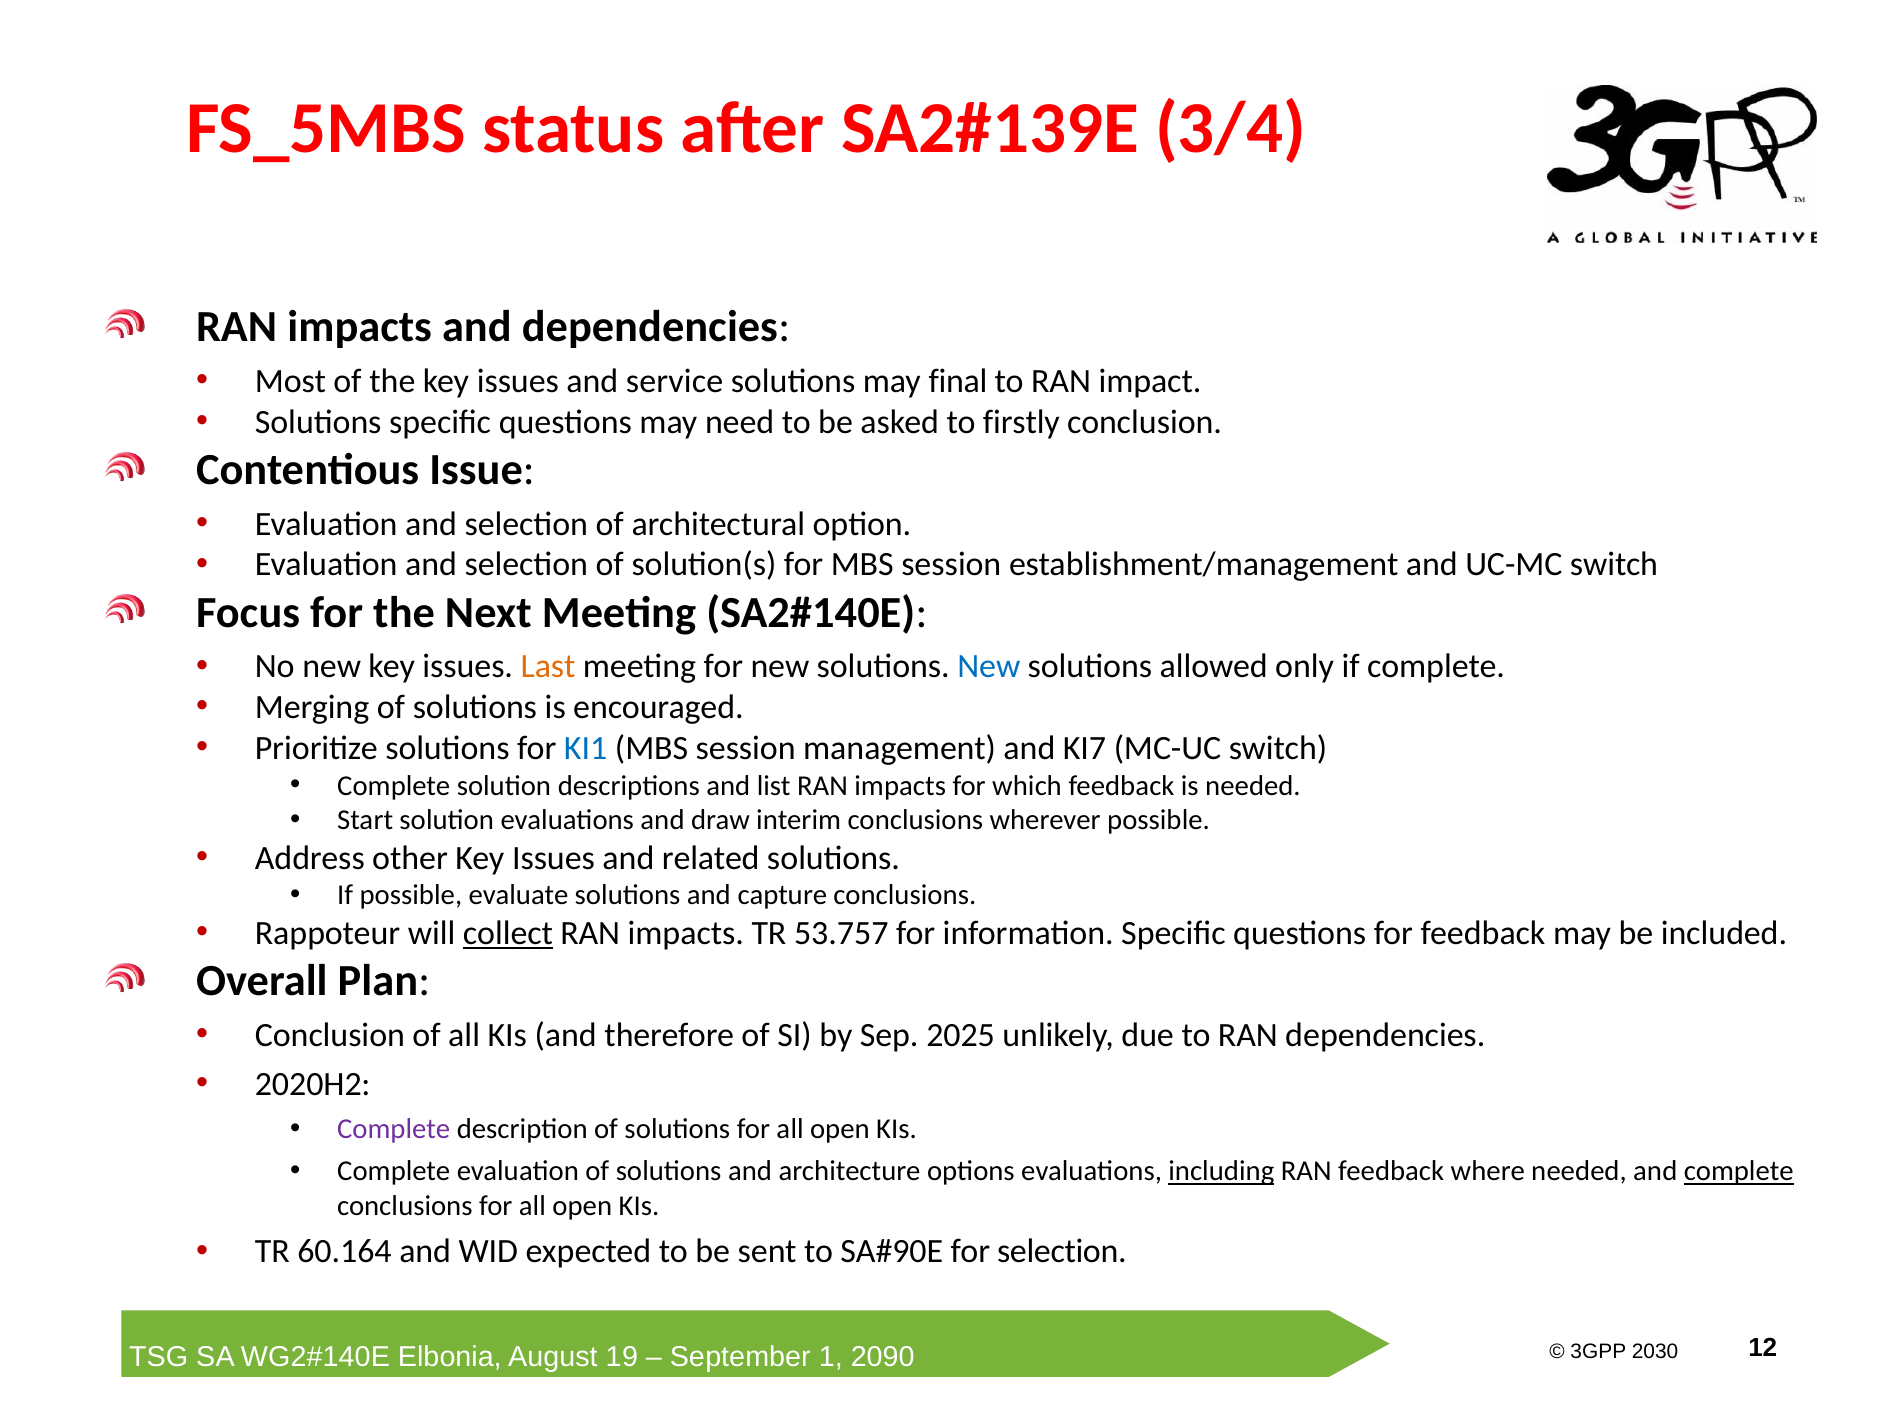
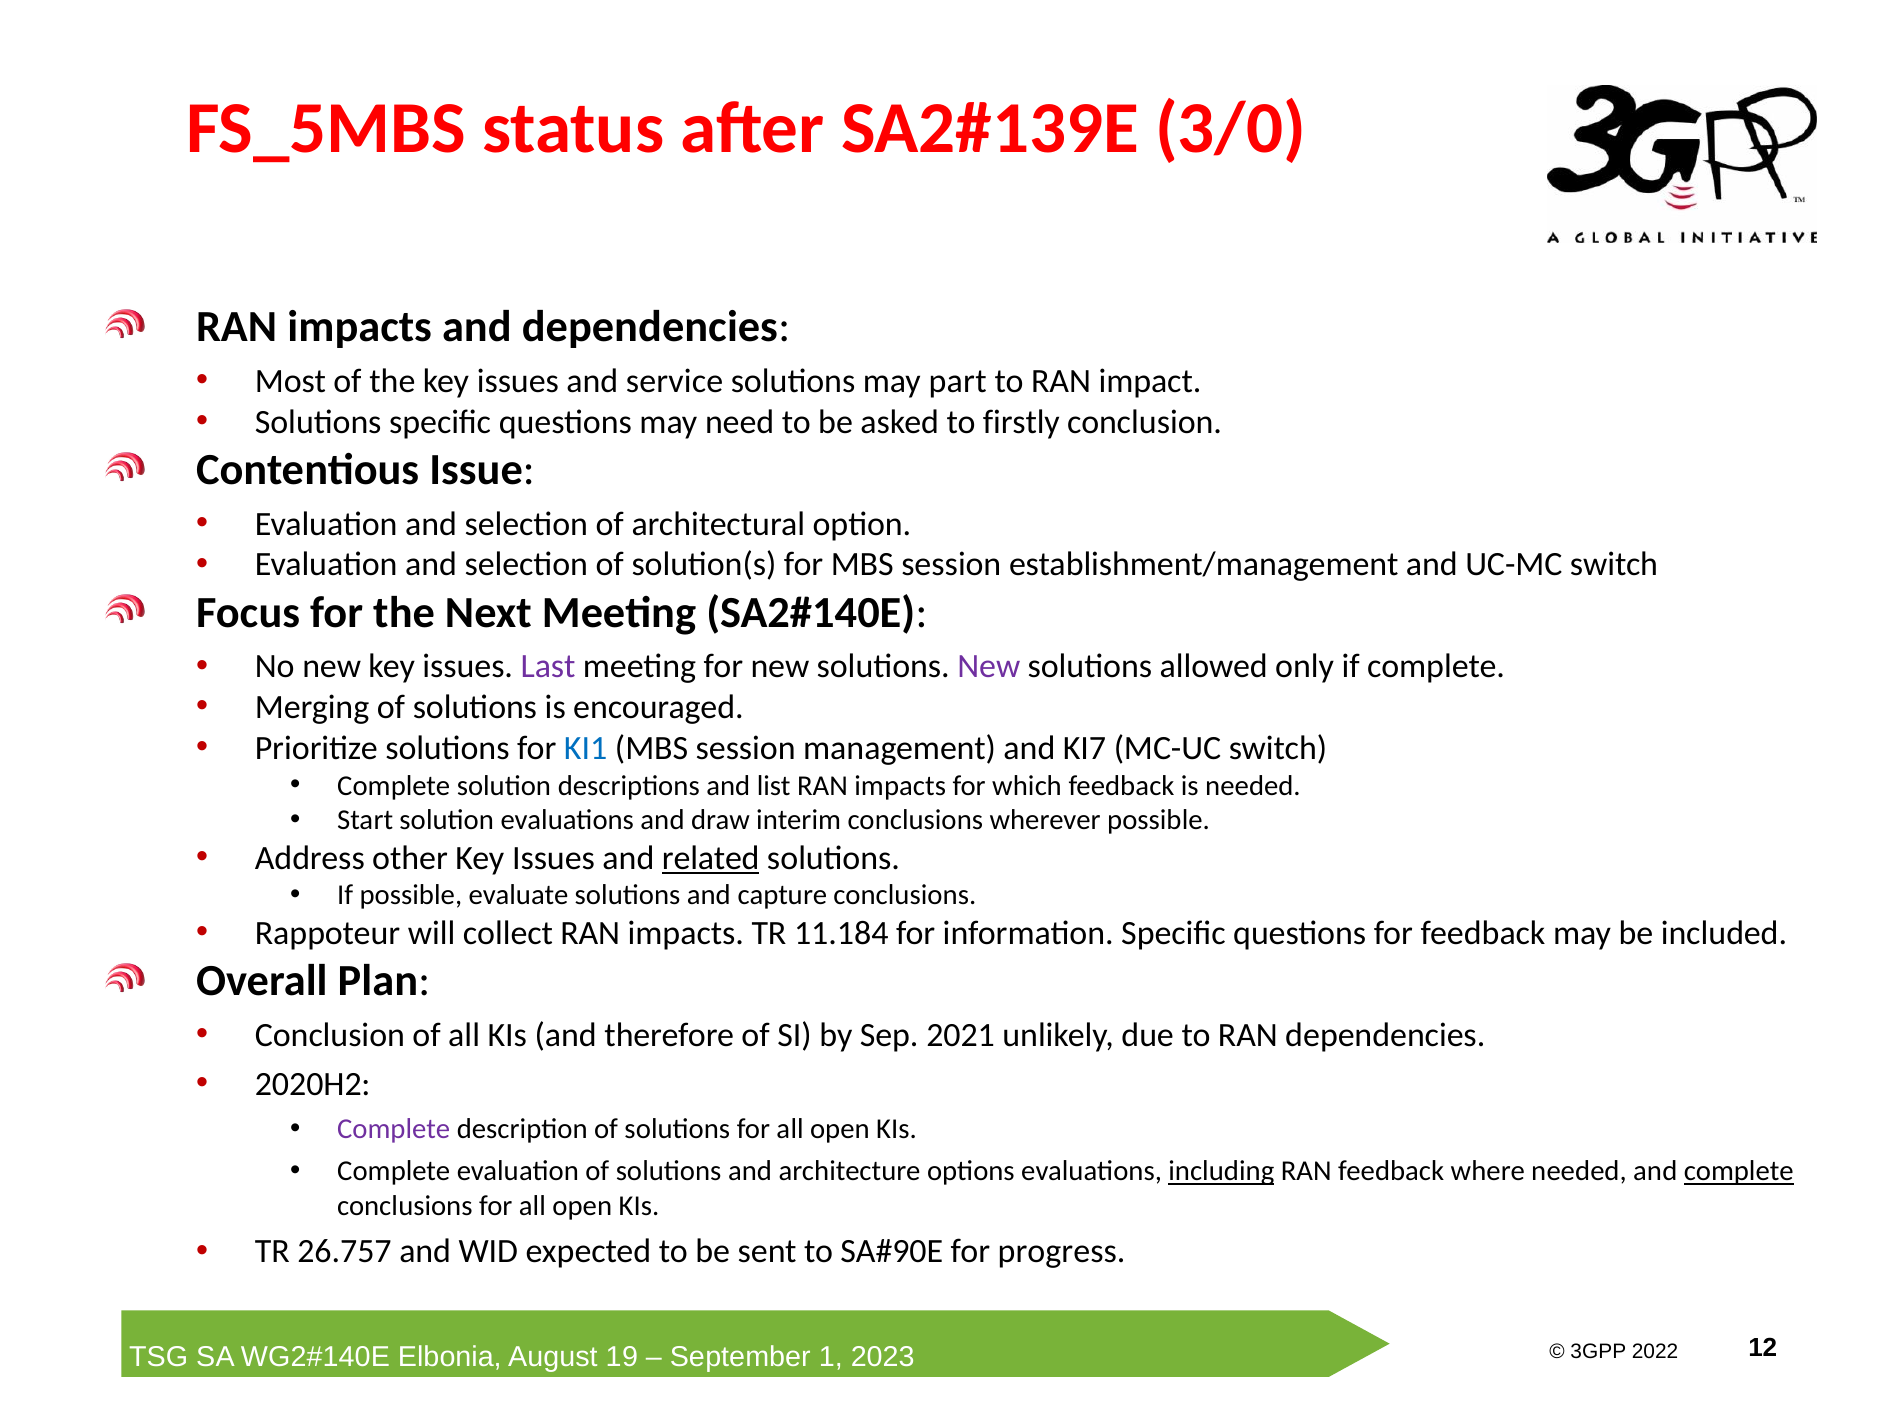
3/4: 3/4 -> 3/0
final: final -> part
Last colour: orange -> purple
New at (989, 667) colour: blue -> purple
related underline: none -> present
collect underline: present -> none
53.757: 53.757 -> 11.184
2025: 2025 -> 2021
60.164: 60.164 -> 26.757
for selection: selection -> progress
2030: 2030 -> 2022
2090: 2090 -> 2023
